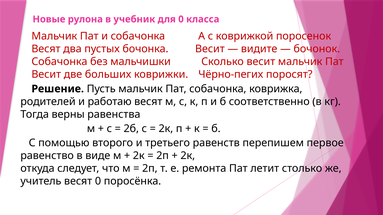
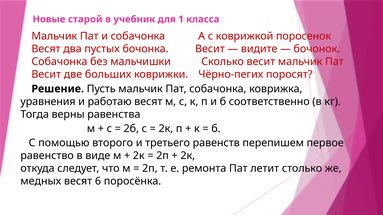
рулона: рулона -> старой
для 0: 0 -> 1
родителей: родителей -> уравнения
учитель: учитель -> медных
весят 0: 0 -> 6
